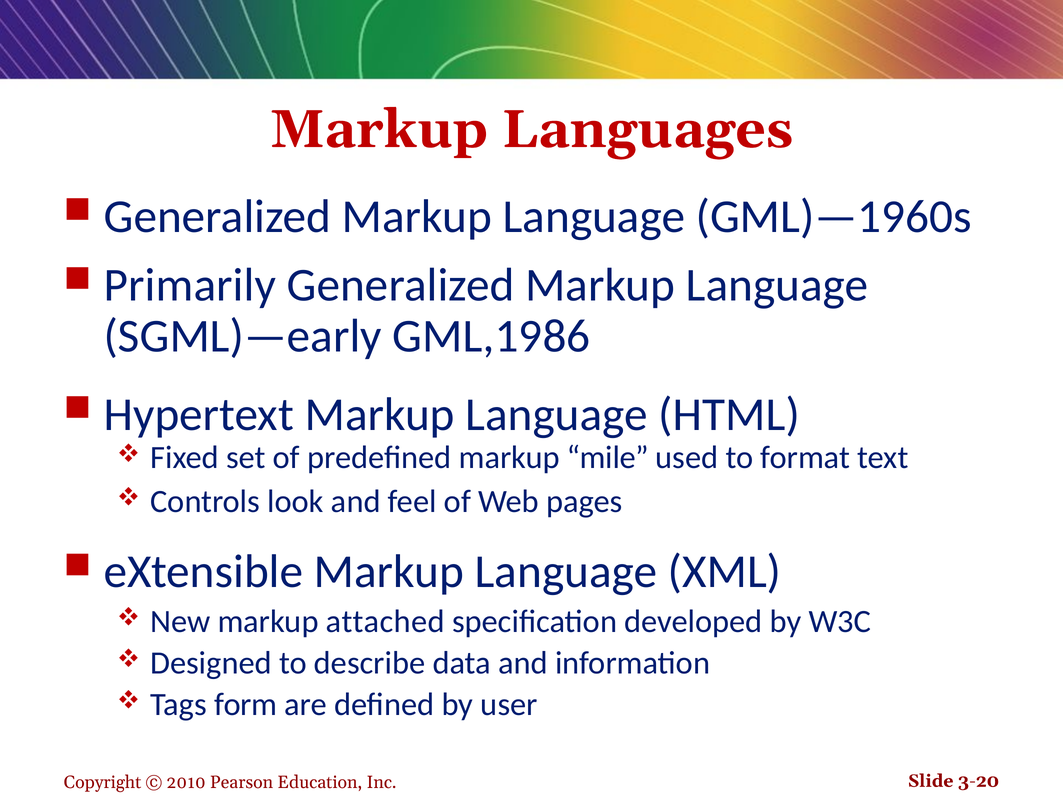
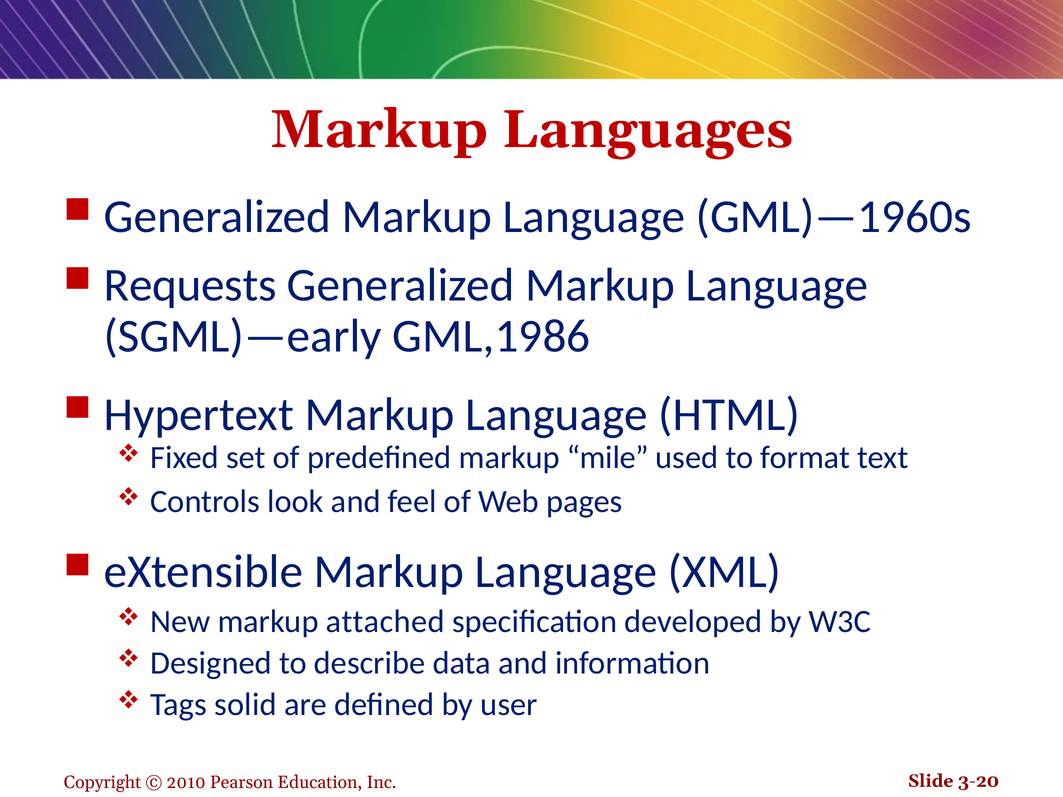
Primarily: Primarily -> Requests
form: form -> solid
